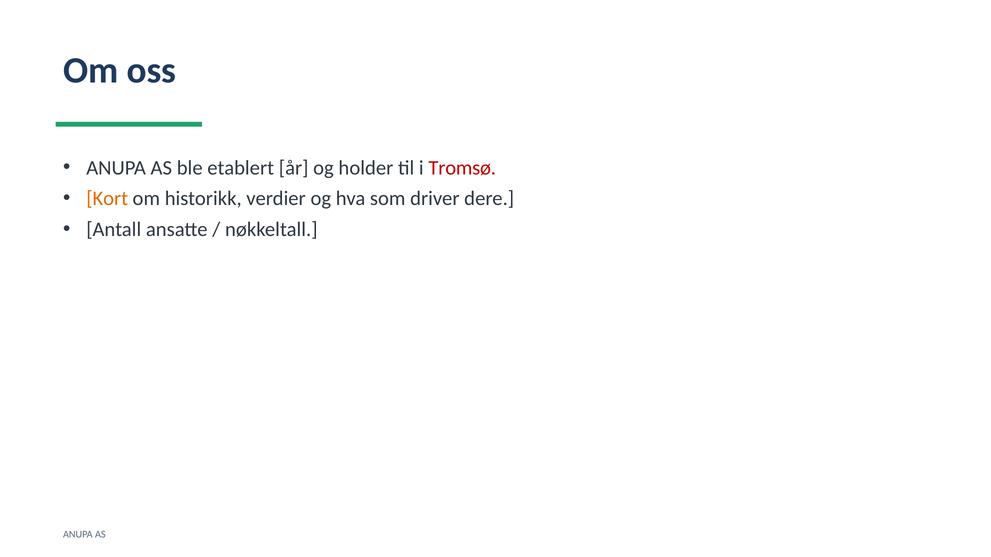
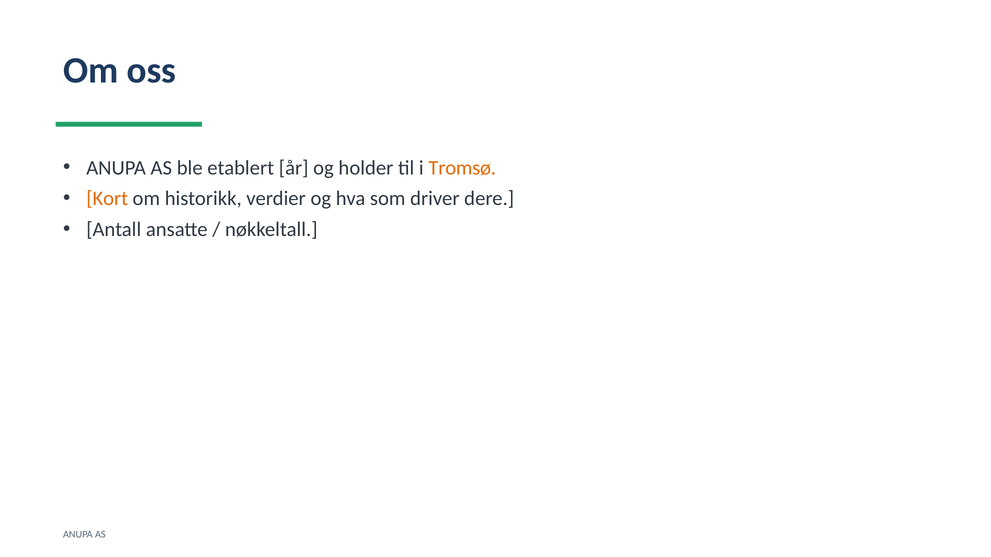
Tromsø colour: red -> orange
